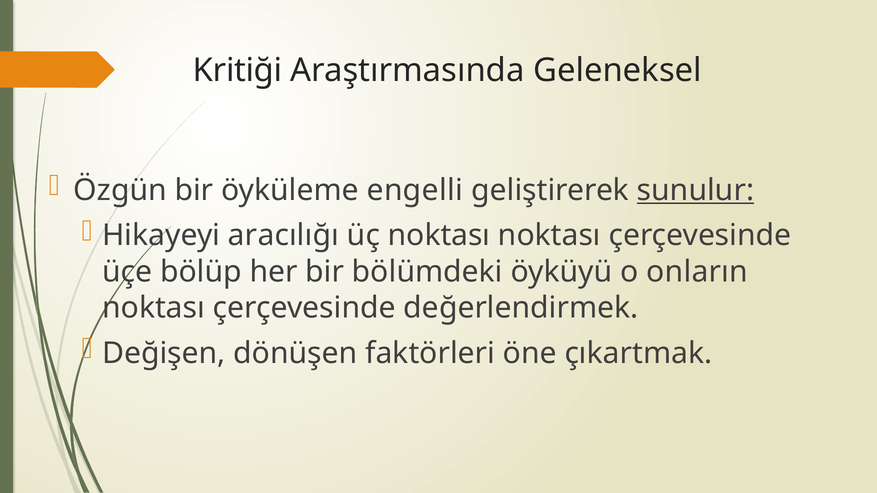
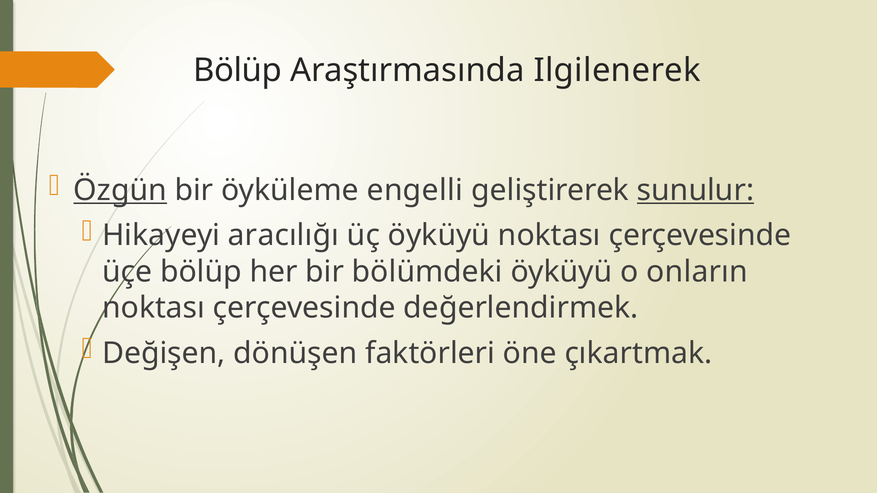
Kritiği at (238, 70): Kritiği -> Bölüp
Geleneksel: Geleneksel -> Ilgilenerek
Özgün underline: none -> present
üç noktası: noktası -> öyküyü
